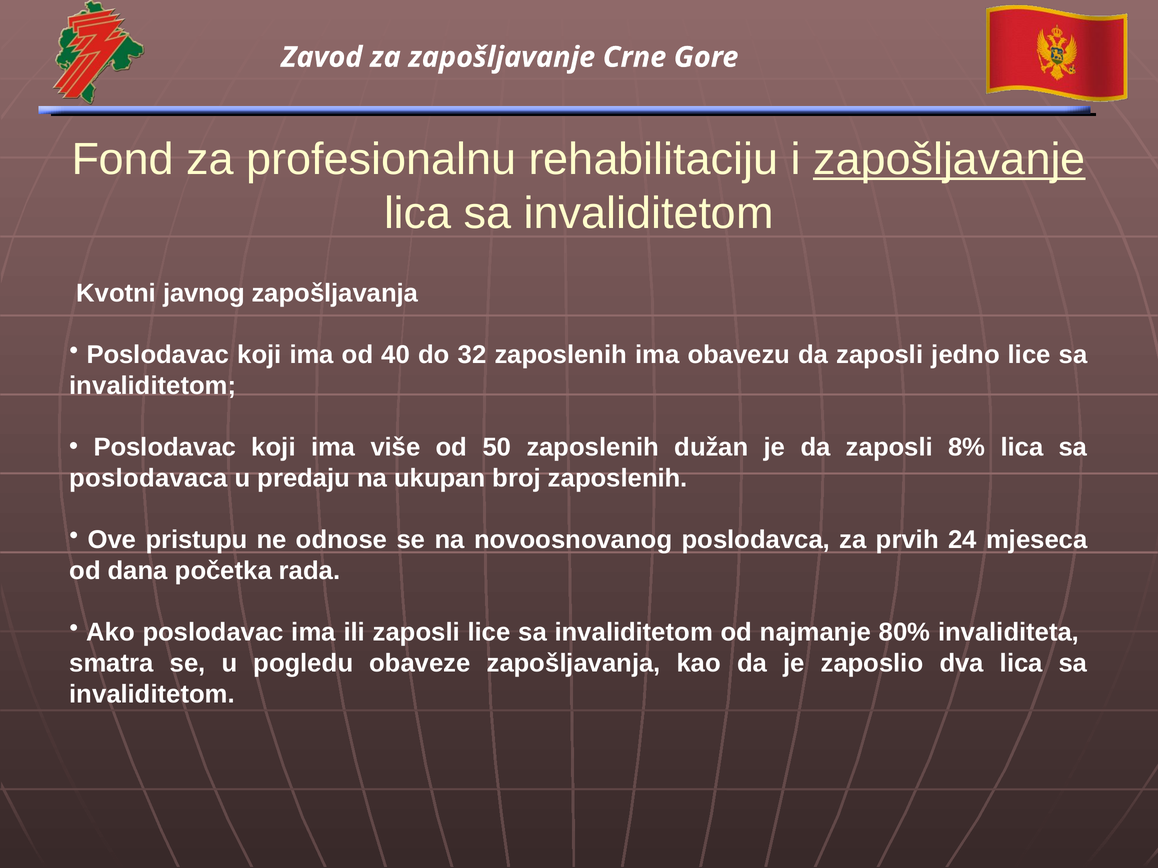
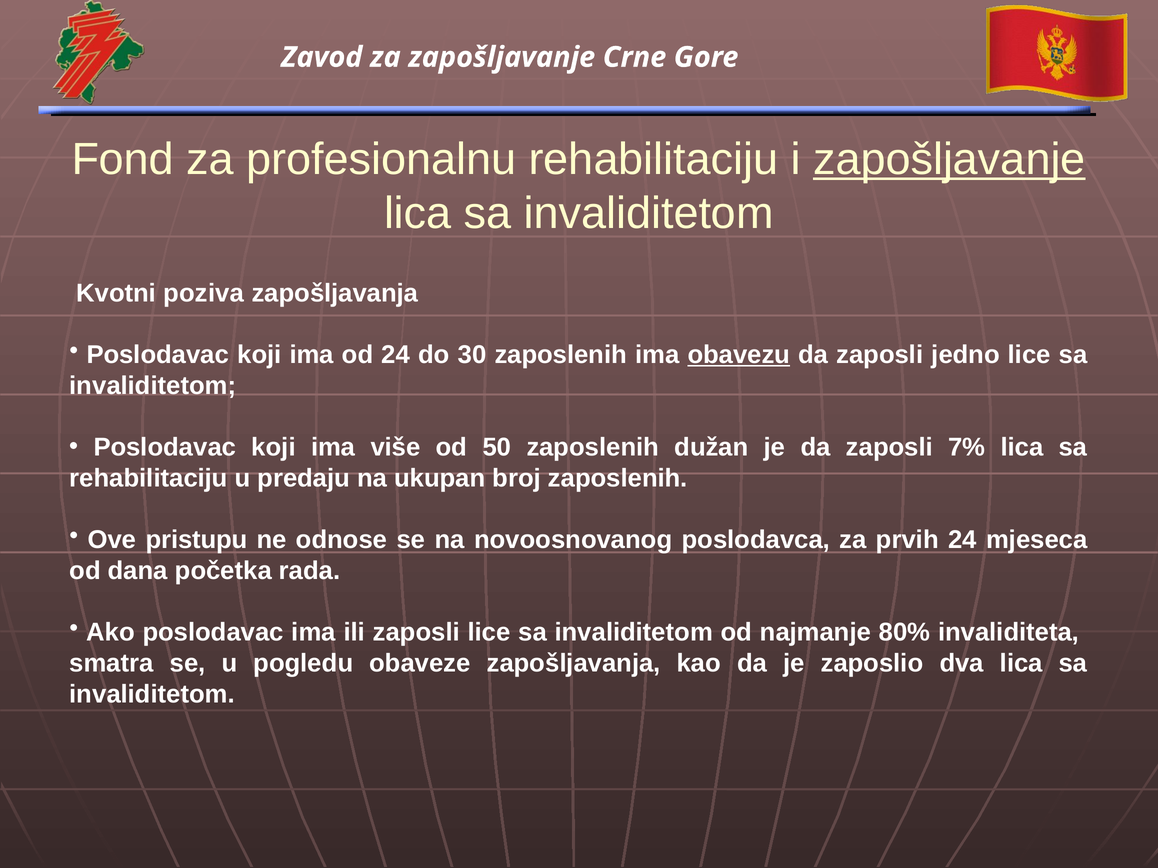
javnog: javnog -> poziva
od 40: 40 -> 24
32: 32 -> 30
obavezu underline: none -> present
8%: 8% -> 7%
poslodavaca at (148, 478): poslodavaca -> rehabilitaciju
